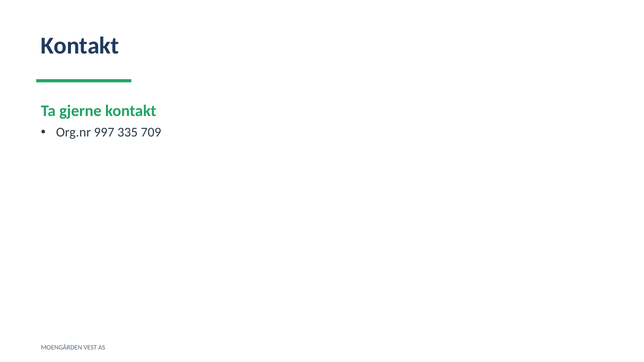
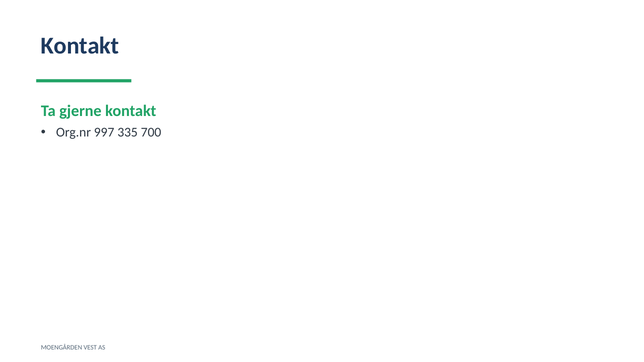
709: 709 -> 700
